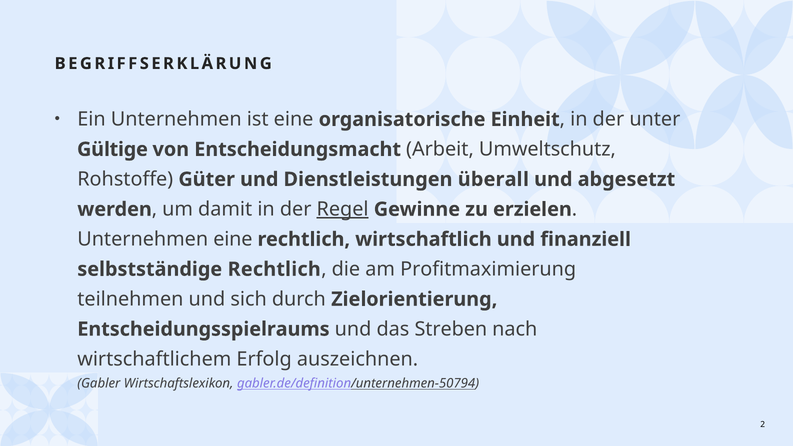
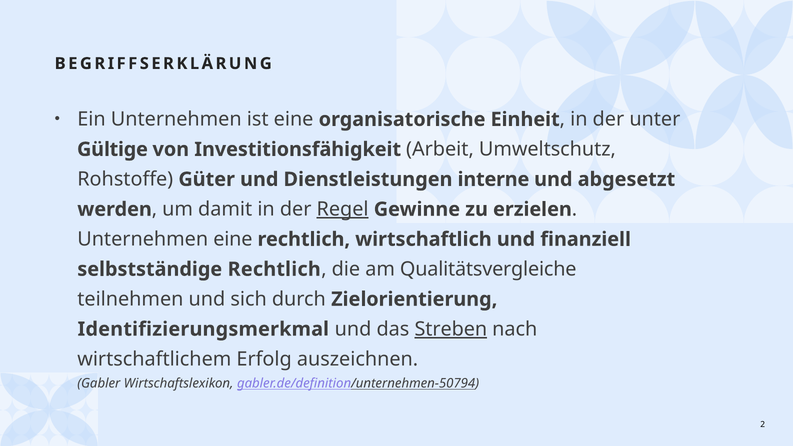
Entscheidungsmacht: Entscheidungsmacht -> Investitionsfähigkeit
überall: überall -> interne
Profitmaximierung: Profitmaximierung -> Qualitätsvergleiche
Entscheidungsspielraums: Entscheidungsspielraums -> Identifizierungsmerkmal
Streben underline: none -> present
